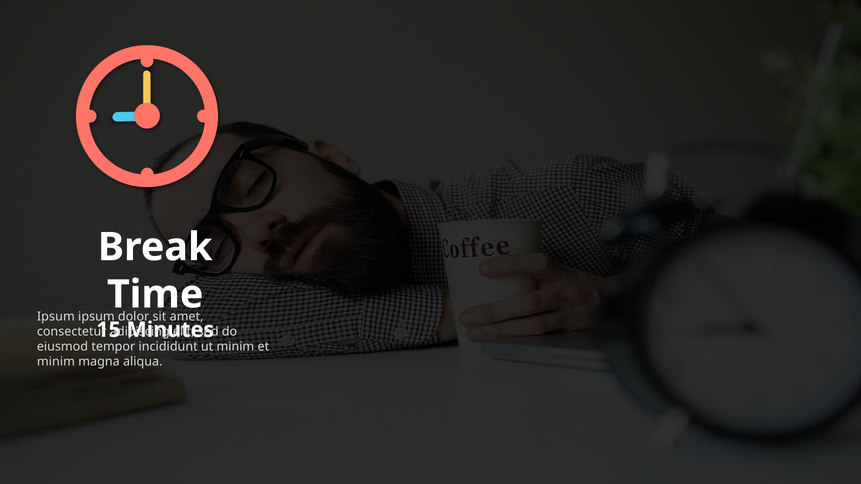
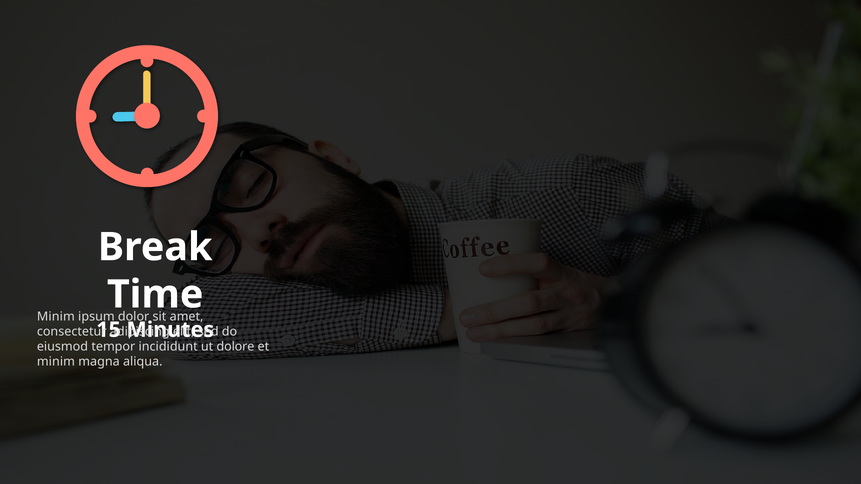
Ipsum at (56, 317): Ipsum -> Minim
minim at (235, 347): minim -> dolore
